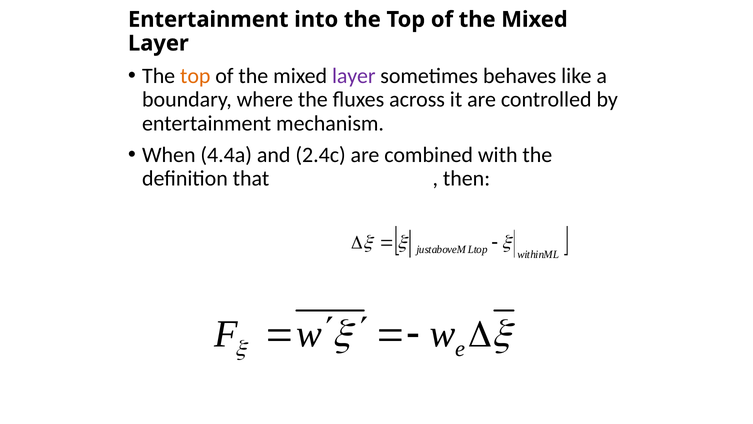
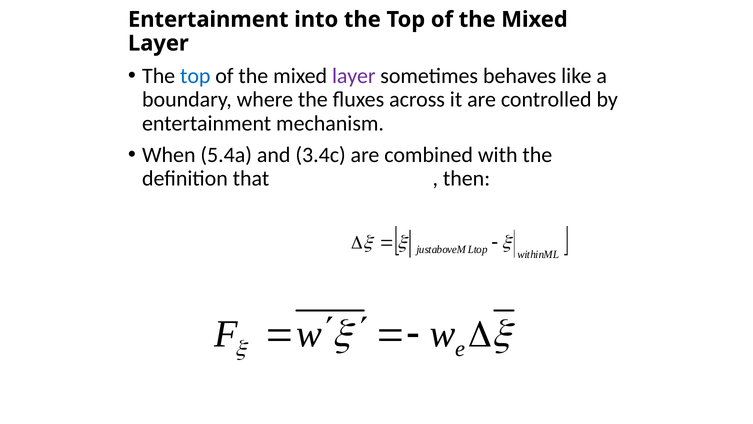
top at (195, 76) colour: orange -> blue
4.4a: 4.4a -> 5.4a
2.4c: 2.4c -> 3.4c
